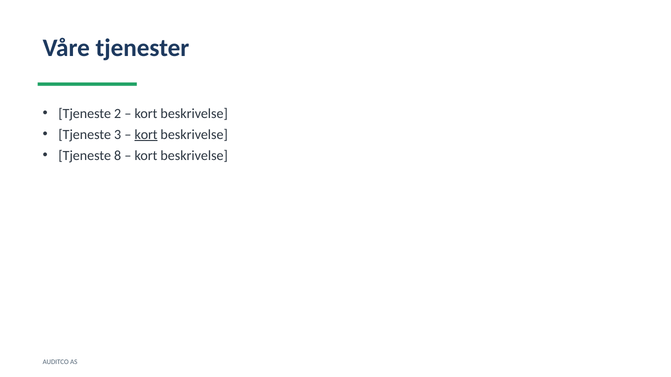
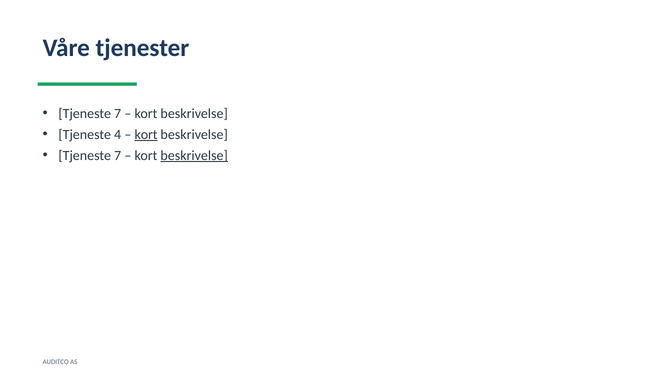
2 at (118, 114): 2 -> 7
3: 3 -> 4
8 at (118, 156): 8 -> 7
beskrivelse at (194, 156) underline: none -> present
